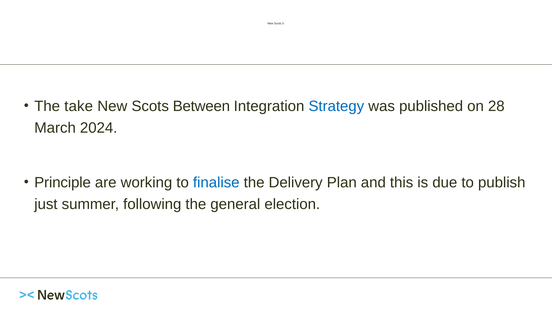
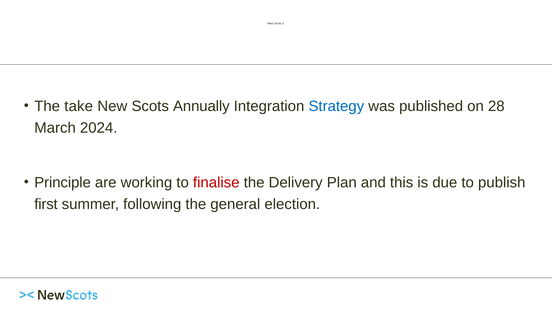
Between: Between -> Annually
finalise colour: blue -> red
just: just -> first
